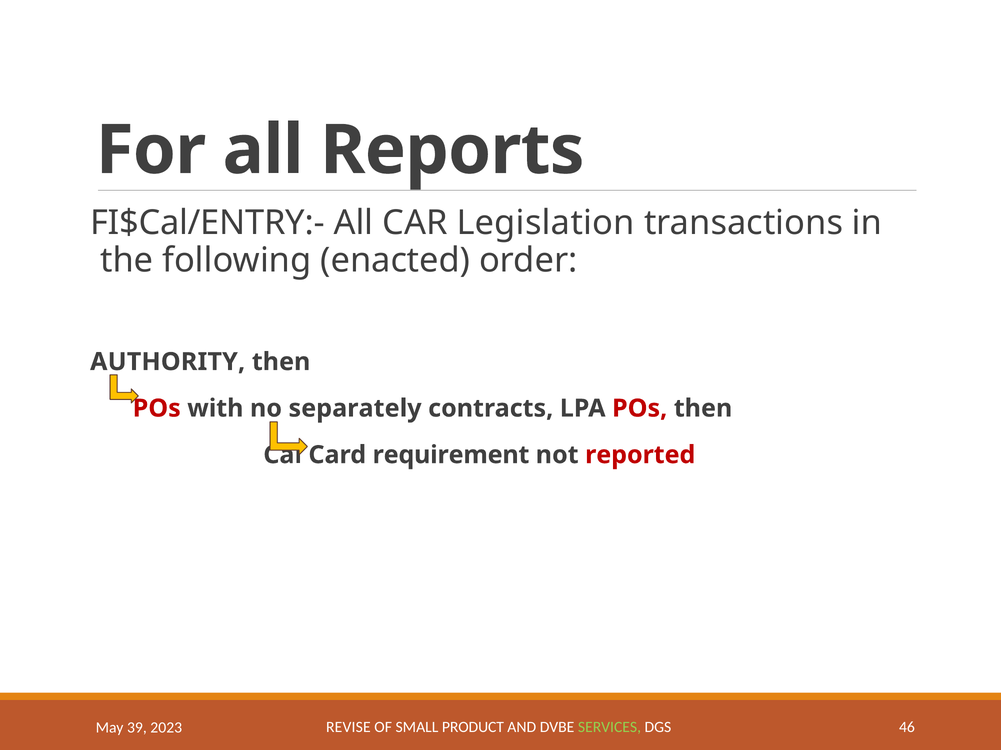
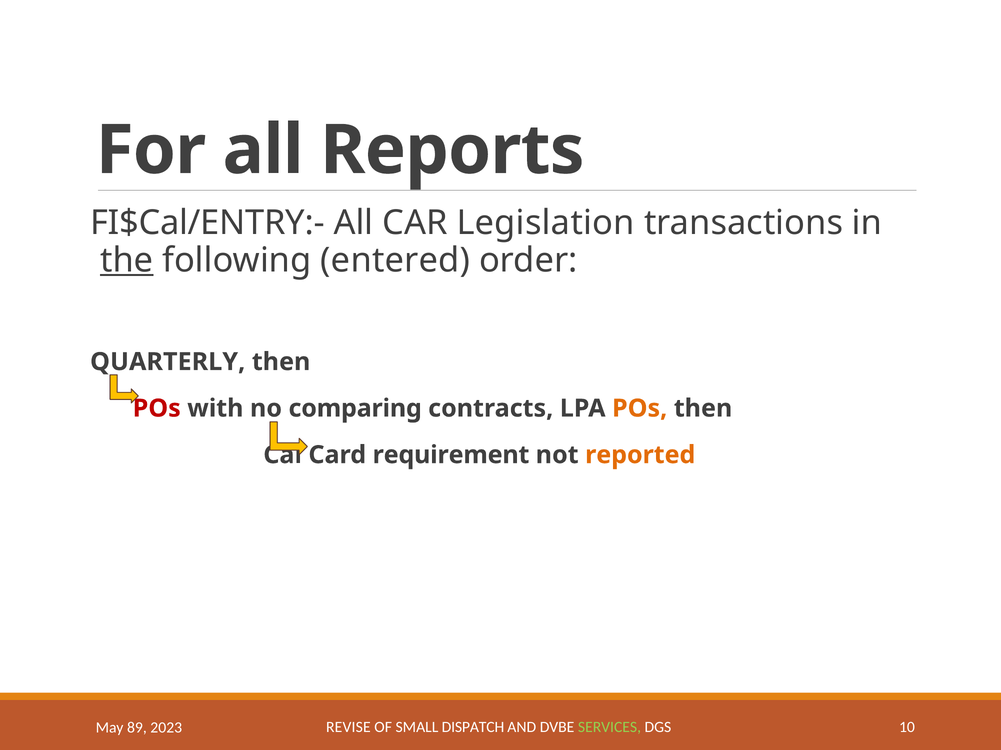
the underline: none -> present
enacted: enacted -> entered
AUTHORITY: AUTHORITY -> QUARTERLY
separately: separately -> comparing
POs at (640, 409) colour: red -> orange
reported colour: red -> orange
PRODUCT: PRODUCT -> DISPATCH
46: 46 -> 10
39: 39 -> 89
